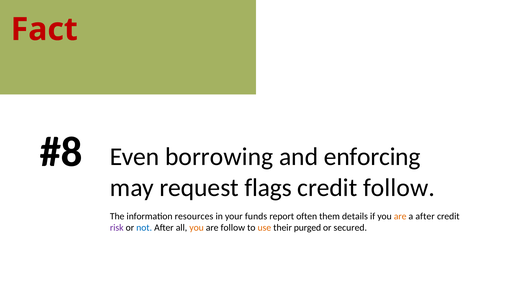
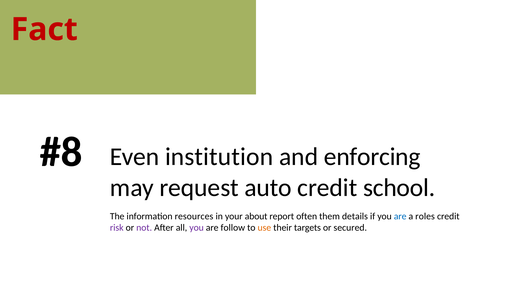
borrowing: borrowing -> institution
flags: flags -> auto
credit follow: follow -> school
funds: funds -> about
are at (400, 216) colour: orange -> blue
a after: after -> roles
not colour: blue -> purple
you at (197, 228) colour: orange -> purple
purged: purged -> targets
